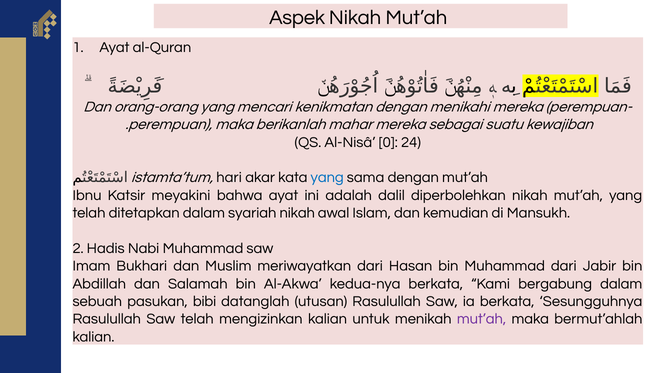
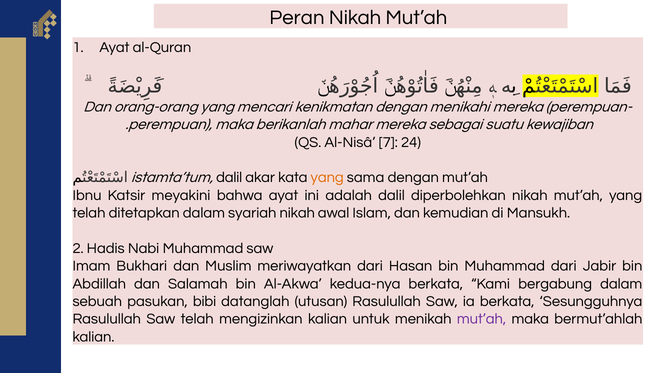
Aspek: Aspek -> Peran
0: 0 -> 7
istamta’tum hari: hari -> dalil
yang at (327, 178) colour: blue -> orange
